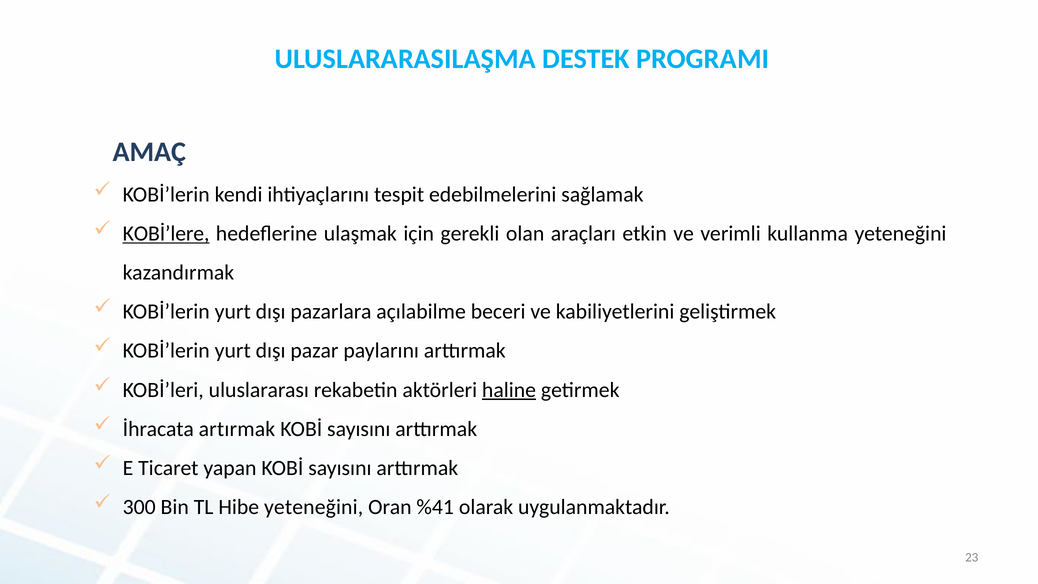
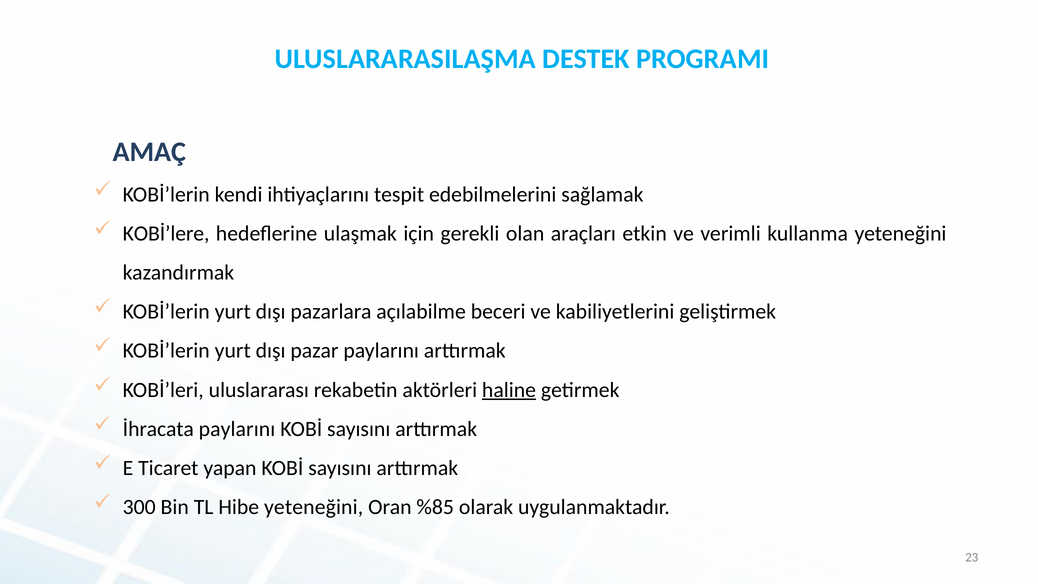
KOBİ’lere underline: present -> none
İhracata artırmak: artırmak -> paylarını
%41: %41 -> %85
